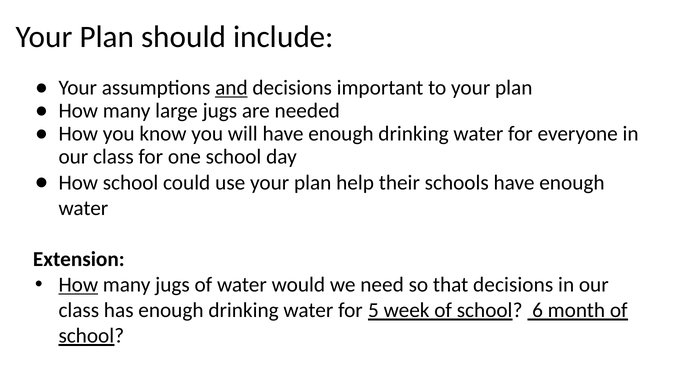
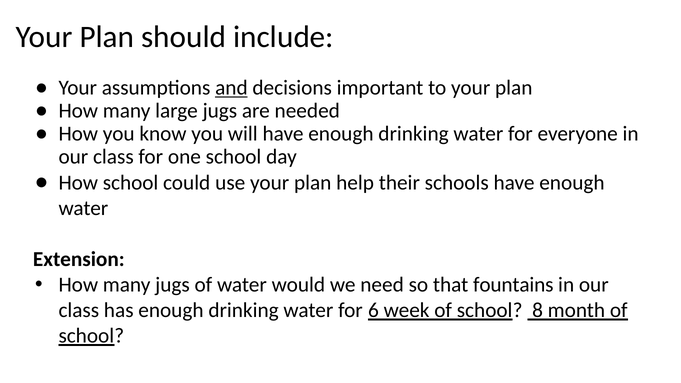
How at (78, 285) underline: present -> none
that decisions: decisions -> fountains
5: 5 -> 6
6: 6 -> 8
